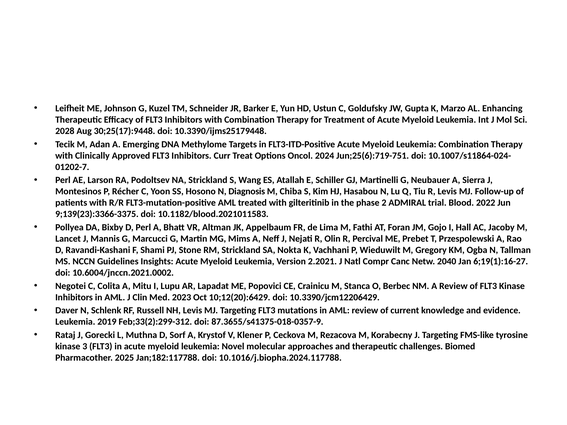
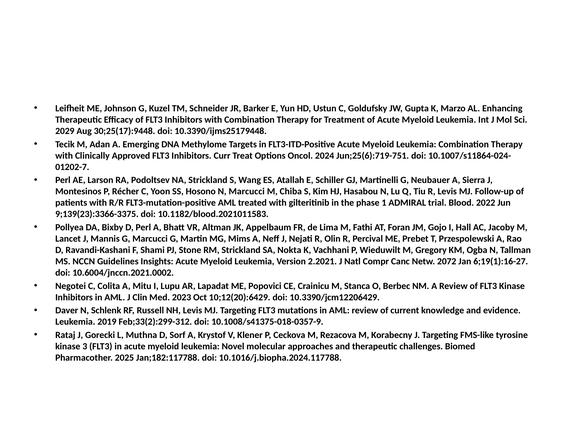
2028: 2028 -> 2029
N Diagnosis: Diagnosis -> Marcucci
2: 2 -> 1
2040: 2040 -> 2072
87.3655/s41375-018-0357-9: 87.3655/s41375-018-0357-9 -> 10.1008/s41375-018-0357-9
